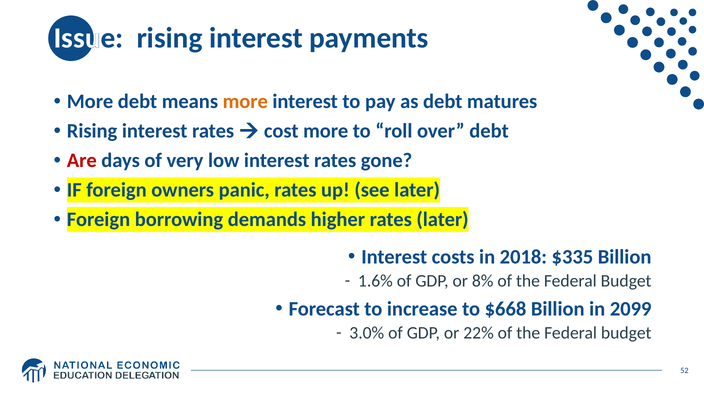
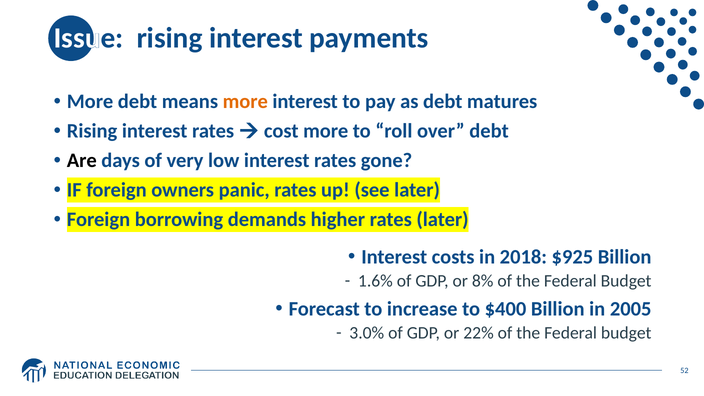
Are colour: red -> black
$335: $335 -> $925
$668: $668 -> $400
2099: 2099 -> 2005
